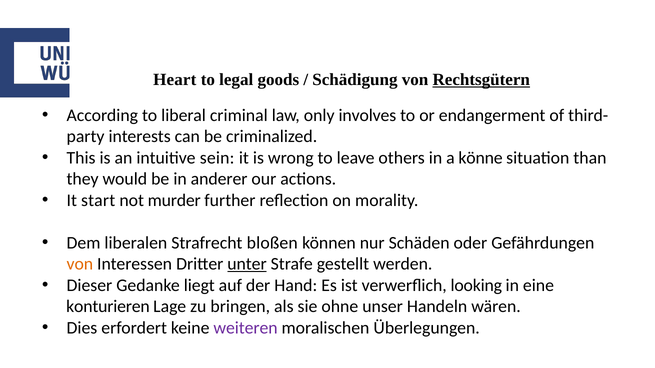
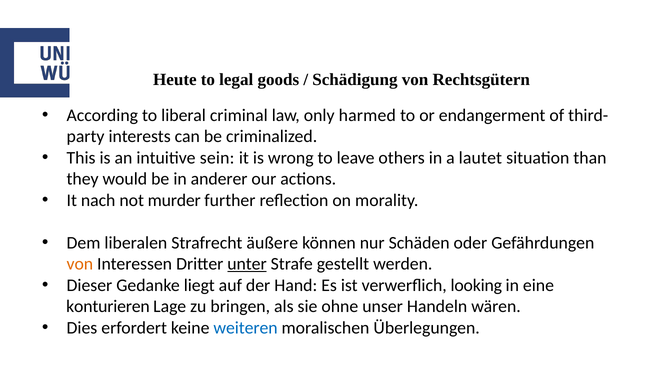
Heart: Heart -> Heute
Rechtsgütern underline: present -> none
involves: involves -> harmed
könne: könne -> lautet
start: start -> nach
bloßen: bloßen -> äußere
weiteren colour: purple -> blue
